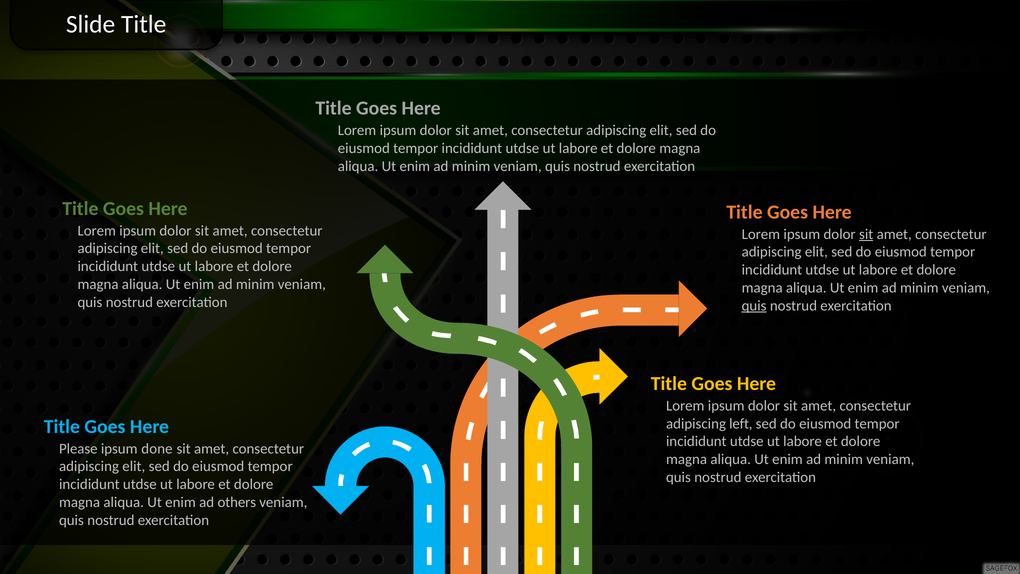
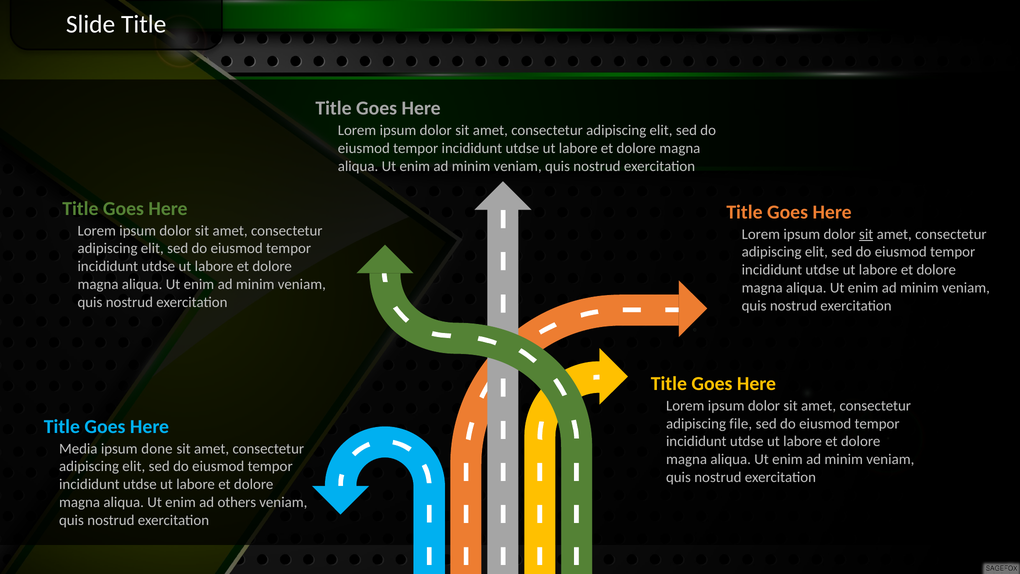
quis at (754, 306) underline: present -> none
left: left -> file
Please: Please -> Media
